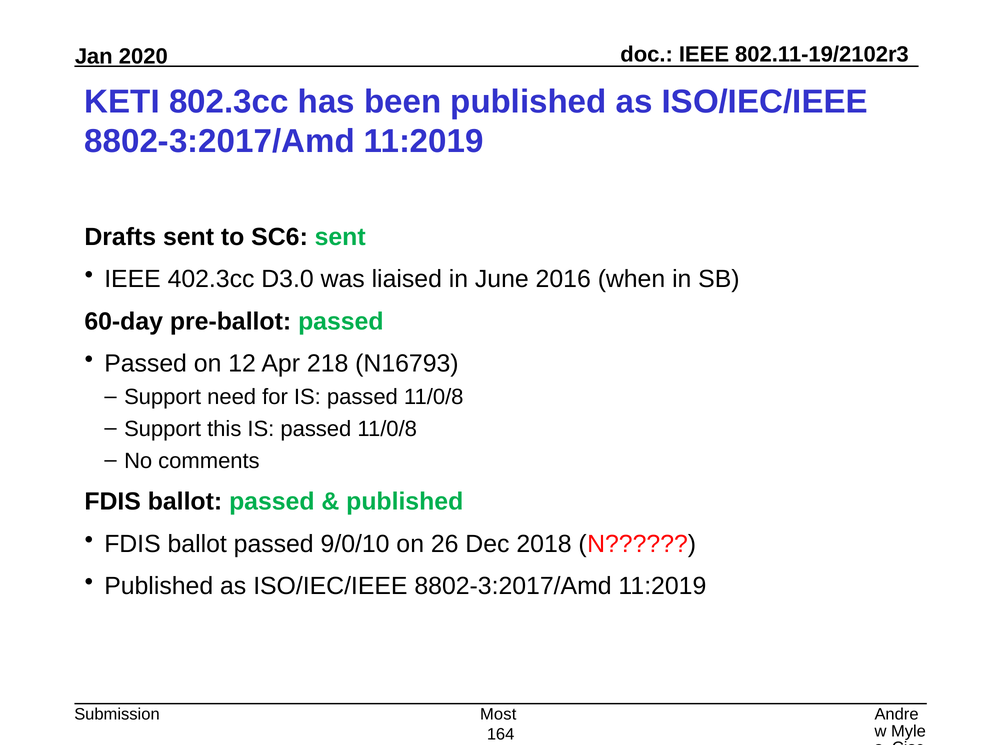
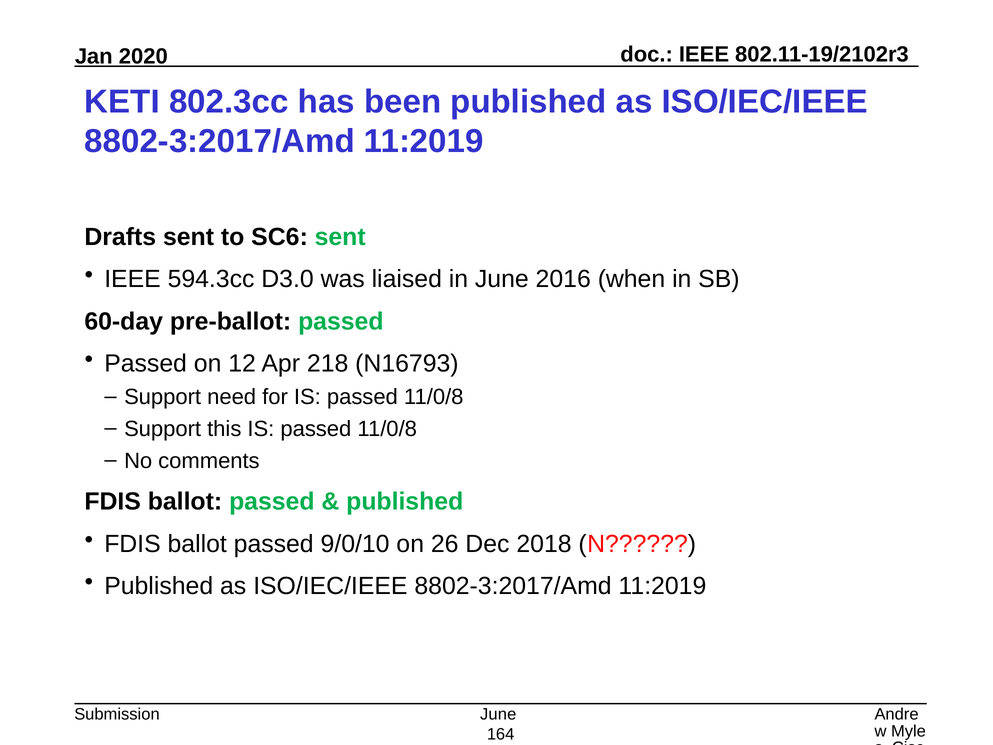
402.3cc: 402.3cc -> 594.3cc
Most at (498, 714): Most -> June
